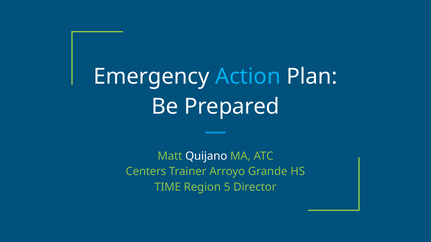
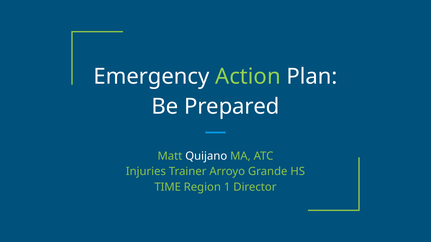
Action colour: light blue -> light green
Centers: Centers -> Injuries
5: 5 -> 1
